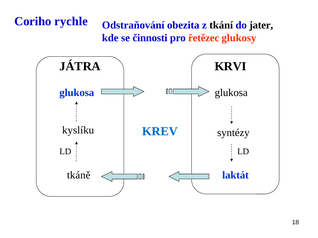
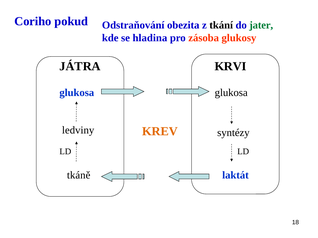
rychle: rychle -> pokud
jater colour: black -> green
činnosti: činnosti -> hladina
řetězec: řetězec -> zásoba
kyslíku: kyslíku -> ledviny
KREV colour: blue -> orange
